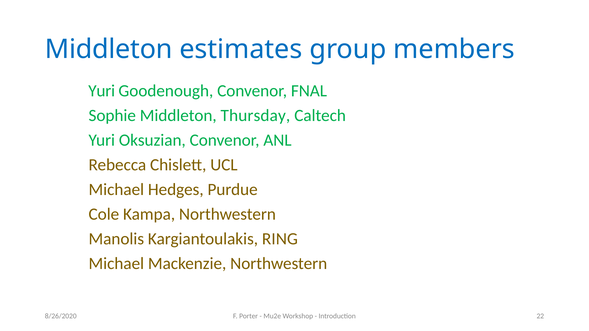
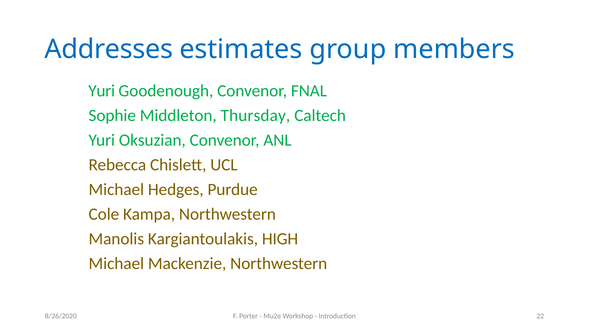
Middleton at (109, 49): Middleton -> Addresses
RING: RING -> HIGH
